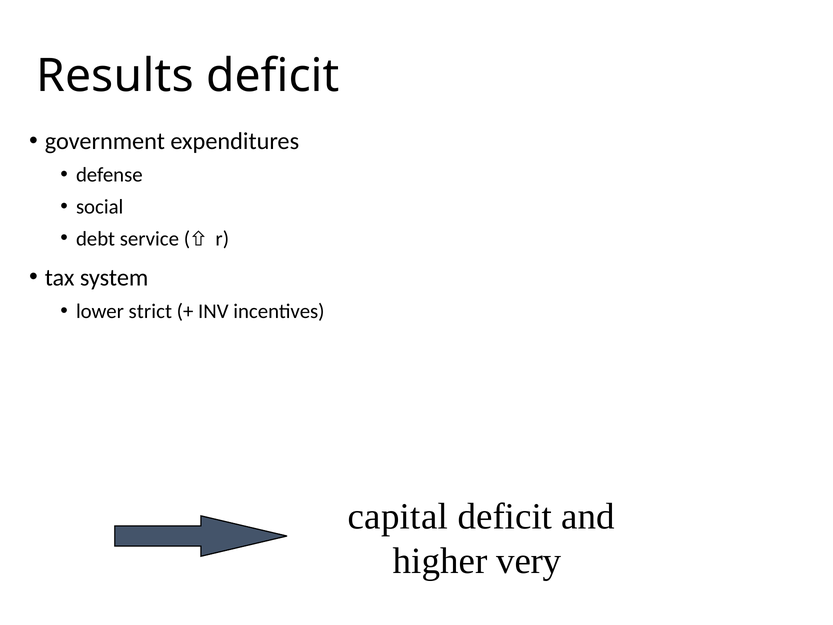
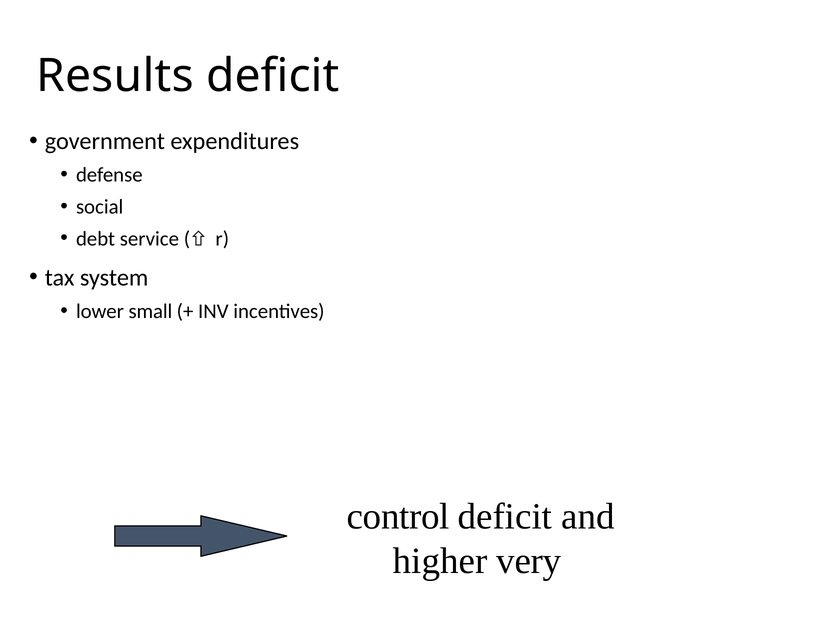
strict: strict -> small
capital: capital -> control
